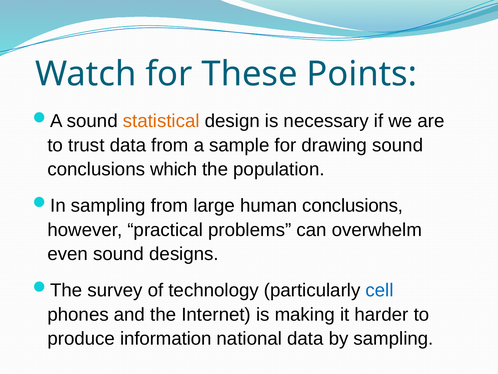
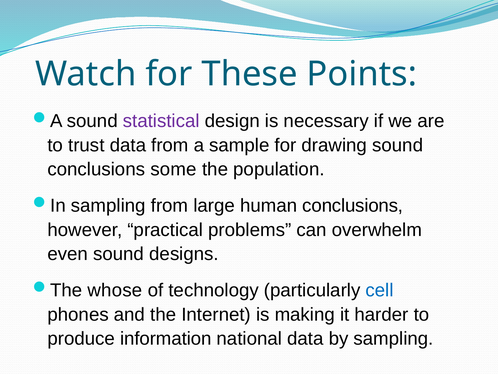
statistical colour: orange -> purple
which: which -> some
survey: survey -> whose
